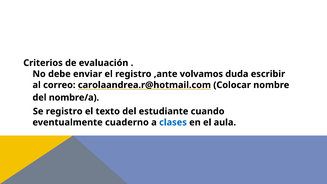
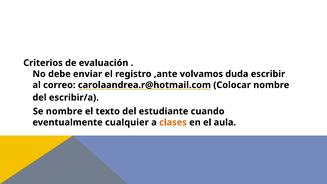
nombre/a: nombre/a -> escribir/a
Se registro: registro -> nombre
cuaderno: cuaderno -> cualquier
clases colour: blue -> orange
